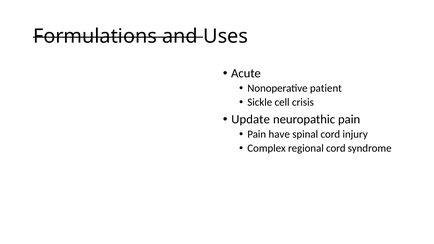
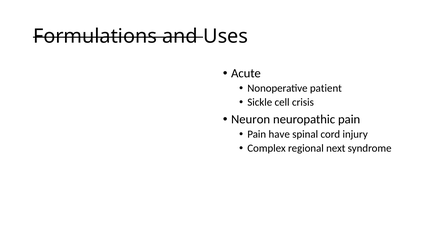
Update: Update -> Neuron
regional cord: cord -> next
